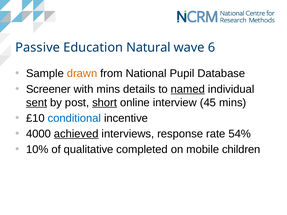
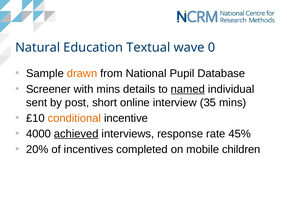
Passive: Passive -> Natural
Natural: Natural -> Textual
6: 6 -> 0
sent underline: present -> none
short underline: present -> none
45: 45 -> 35
conditional colour: blue -> orange
54%: 54% -> 45%
10%: 10% -> 20%
qualitative: qualitative -> incentives
